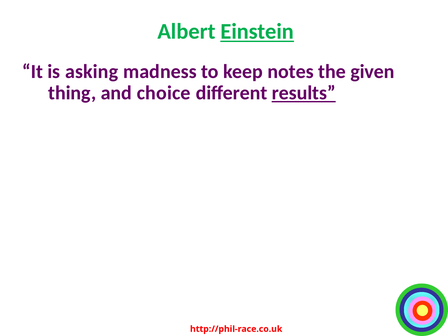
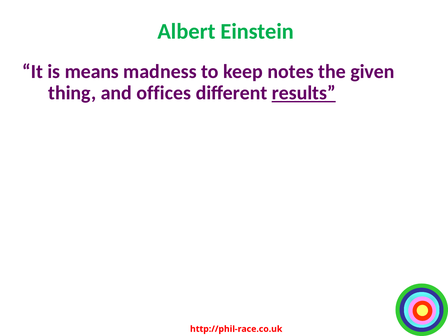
Einstein underline: present -> none
asking: asking -> means
choice: choice -> offices
